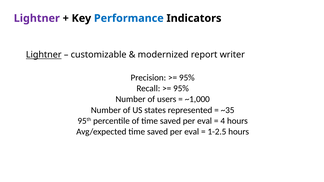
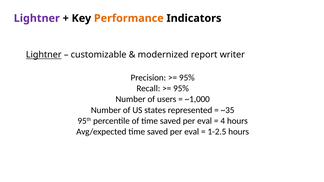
Performance colour: blue -> orange
